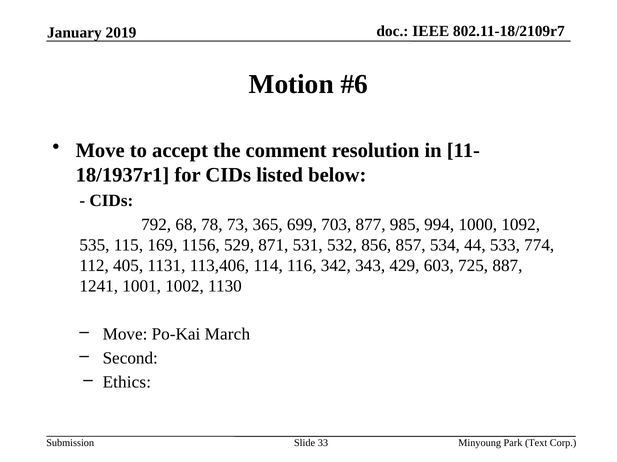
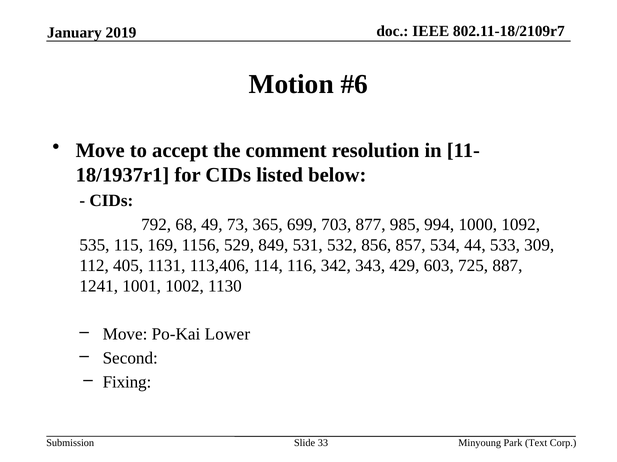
78: 78 -> 49
871: 871 -> 849
774: 774 -> 309
March: March -> Lower
Ethics: Ethics -> Fixing
